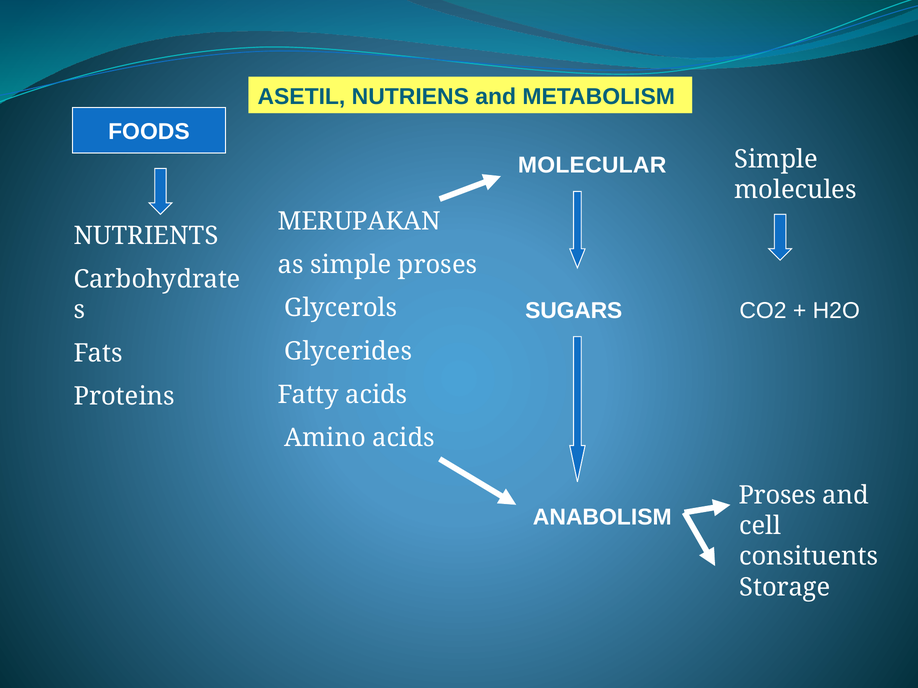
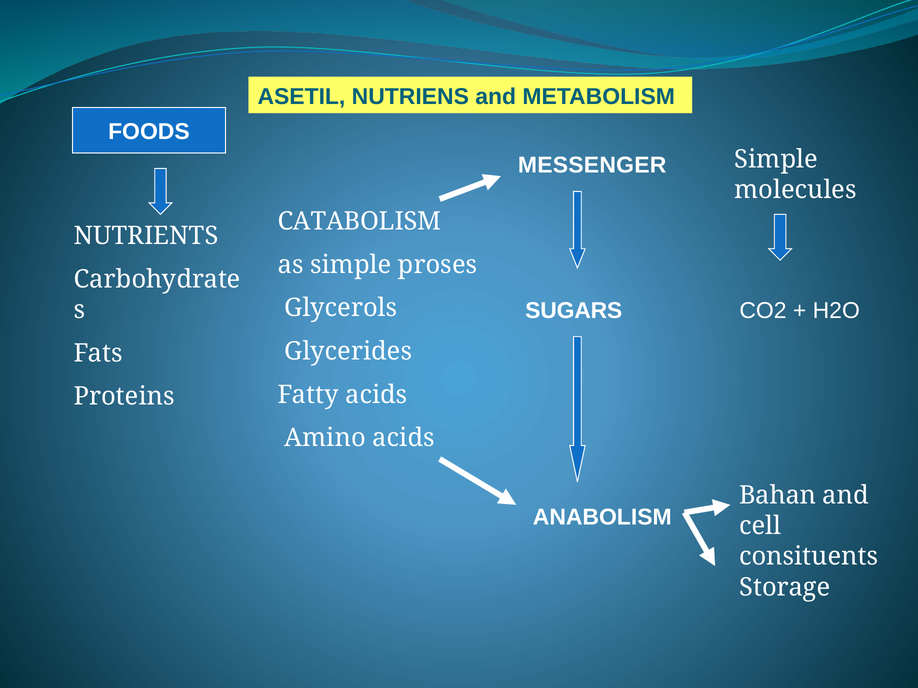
MOLECULAR: MOLECULAR -> MESSENGER
MERUPAKAN: MERUPAKAN -> CATABOLISM
Proses at (778, 496): Proses -> Bahan
